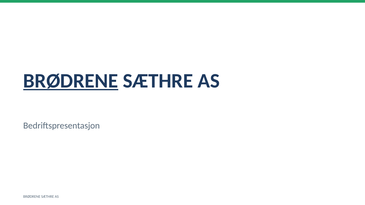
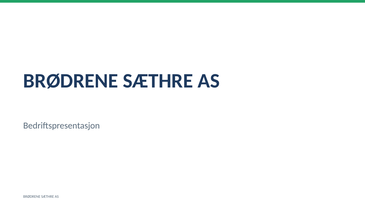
BRØDRENE at (71, 81) underline: present -> none
